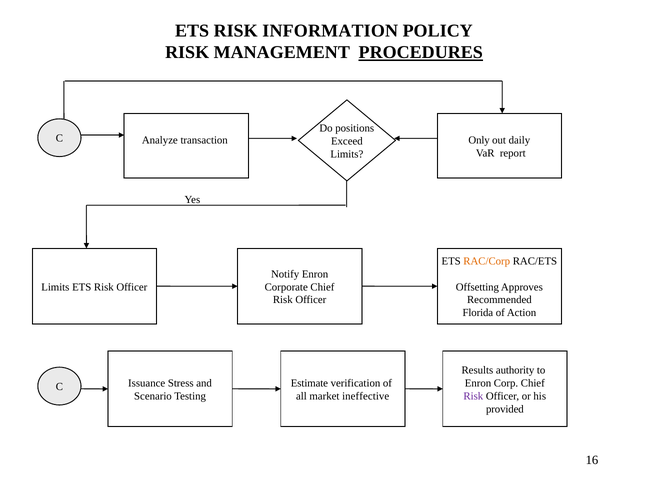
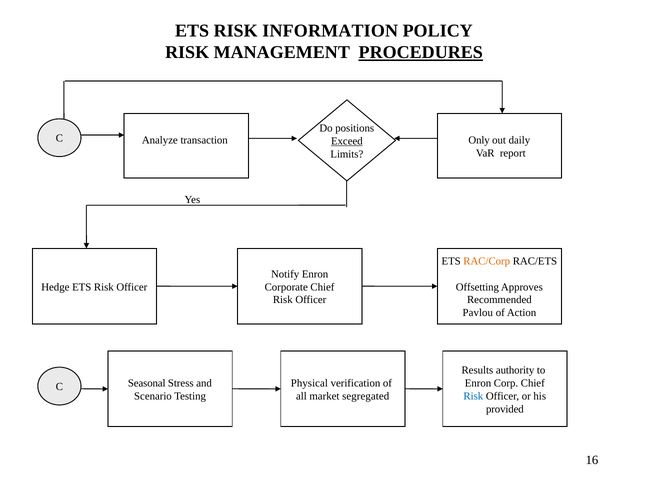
Exceed underline: none -> present
Limits at (55, 287): Limits -> Hedge
Florida: Florida -> Pavlou
Estimate: Estimate -> Physical
Issuance: Issuance -> Seasonal
ineffective: ineffective -> segregated
Risk at (473, 396) colour: purple -> blue
